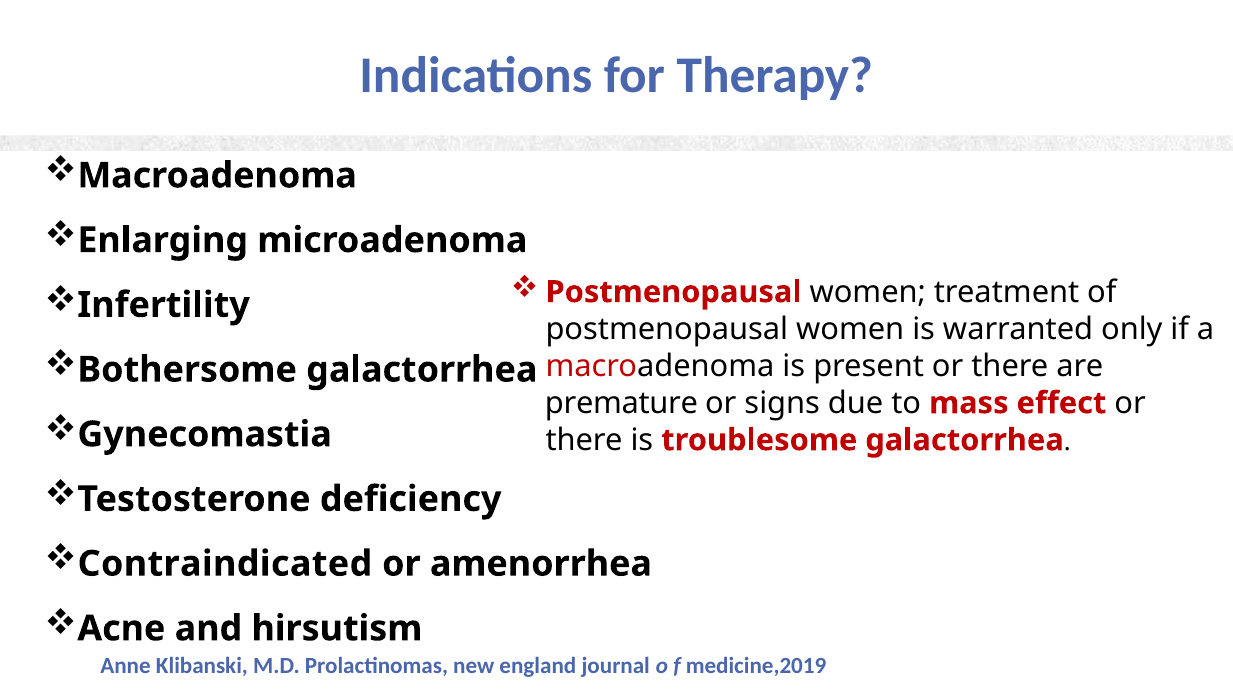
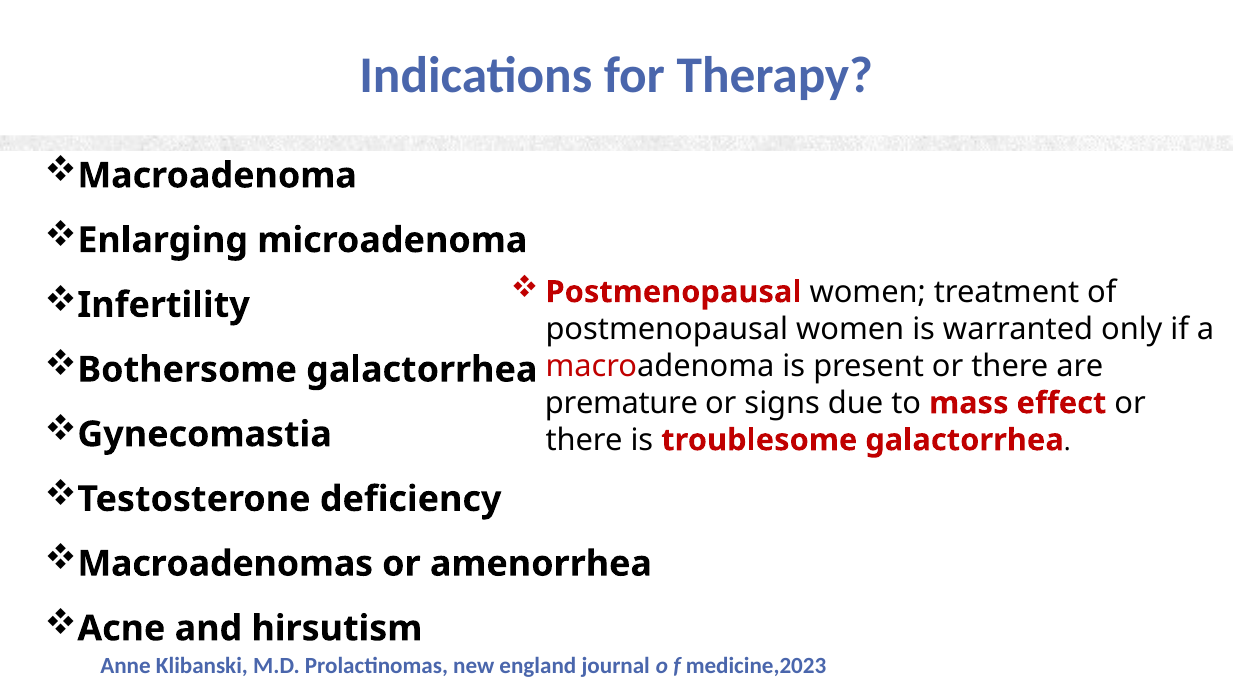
Contraindicated: Contraindicated -> Macroadenomas
medicine,2019: medicine,2019 -> medicine,2023
